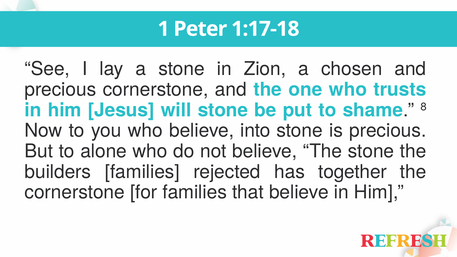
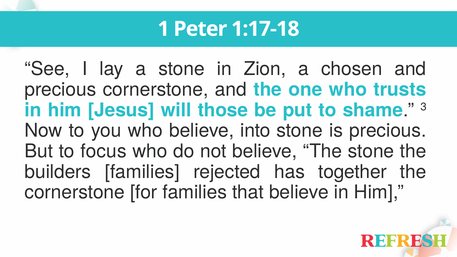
will stone: stone -> those
8: 8 -> 3
alone: alone -> focus
